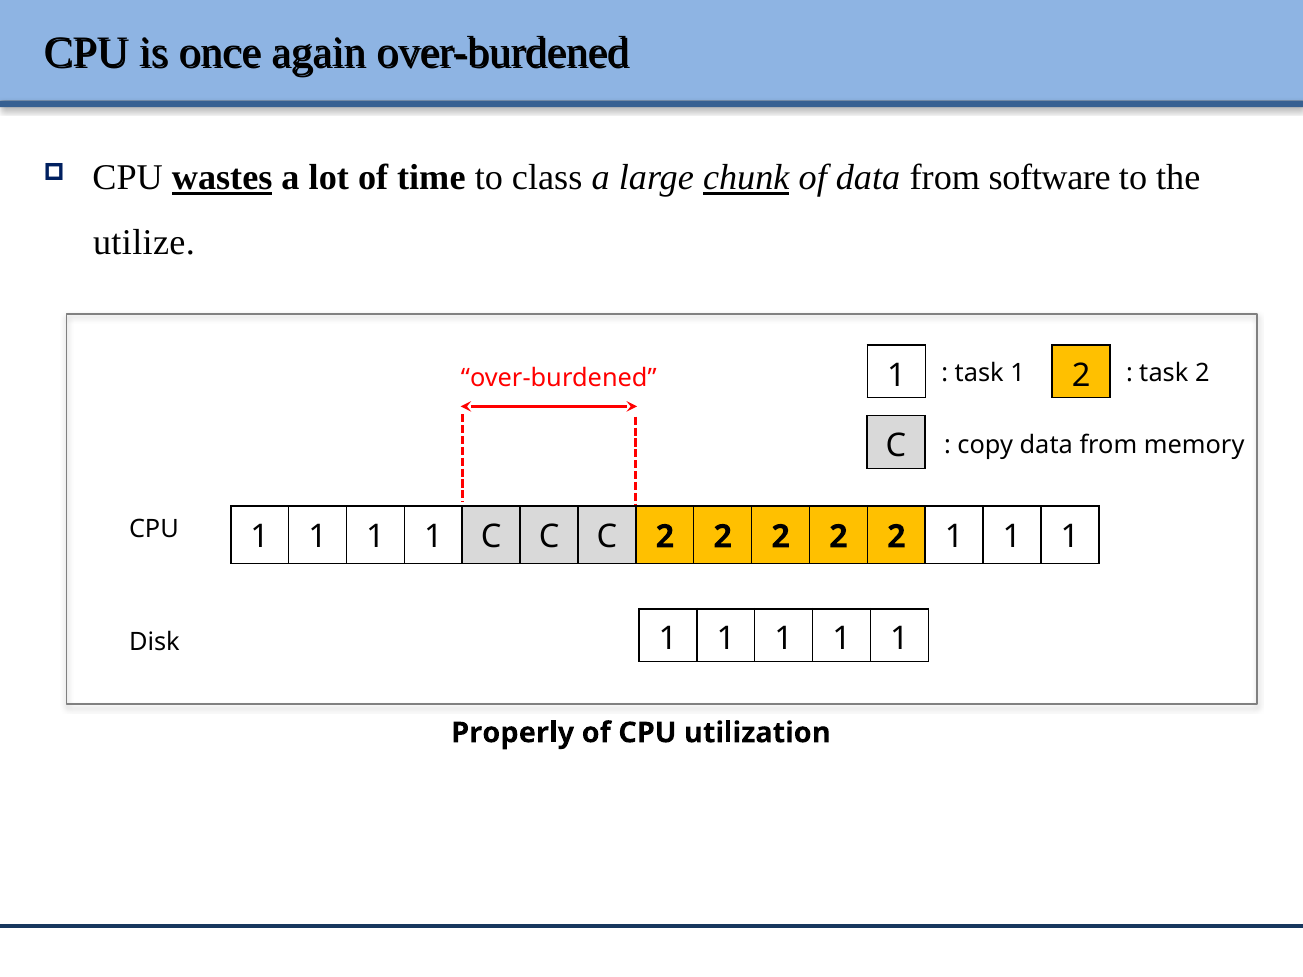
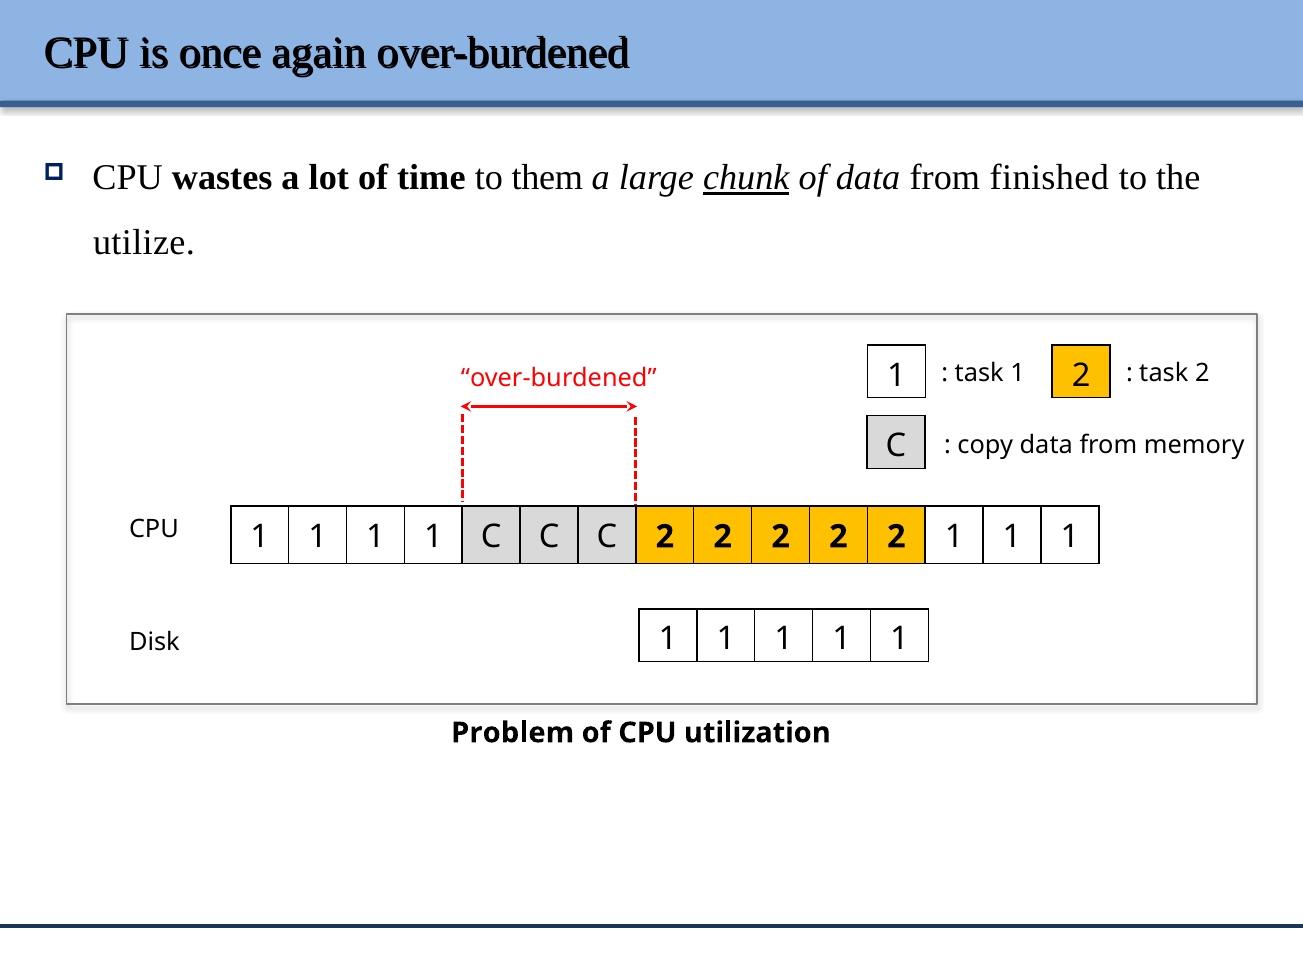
wastes underline: present -> none
class: class -> them
software: software -> finished
Properly: Properly -> Problem
